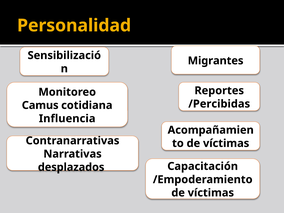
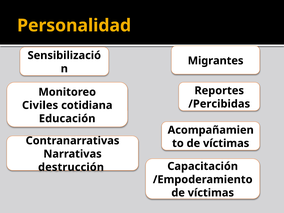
Camus: Camus -> Civiles
Influencia: Influencia -> Educación
desplazados: desplazados -> destrucción
